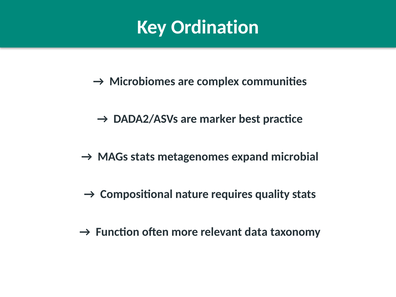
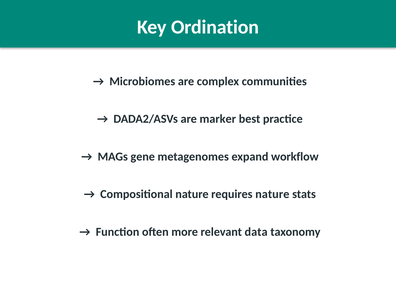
MAGs stats: stats -> gene
microbial: microbial -> workflow
requires quality: quality -> nature
